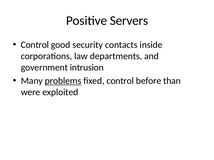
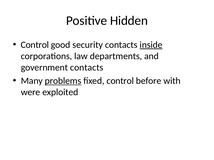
Servers: Servers -> Hidden
inside underline: none -> present
government intrusion: intrusion -> contacts
than: than -> with
